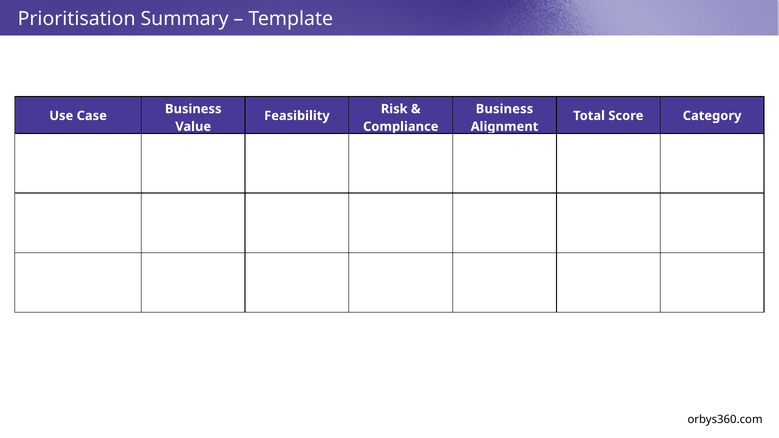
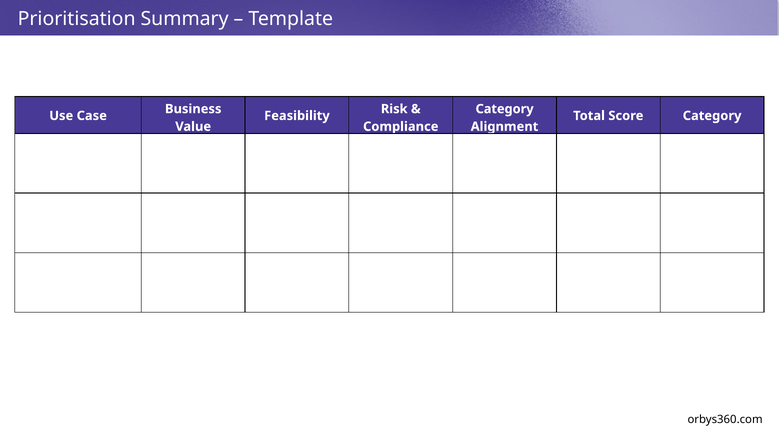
Business at (504, 109): Business -> Category
